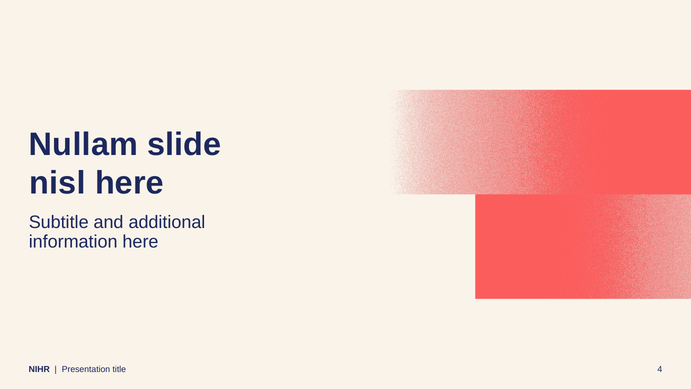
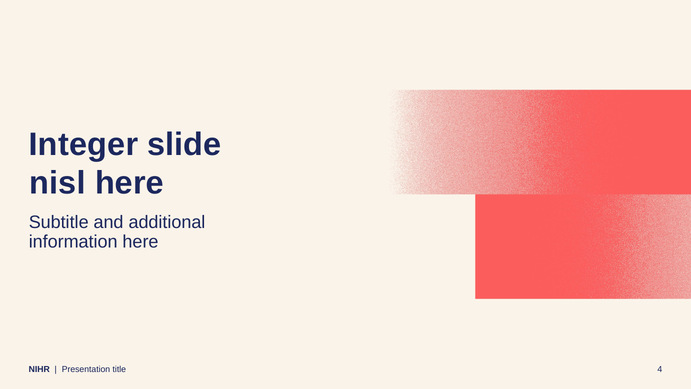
Nullam: Nullam -> Integer
